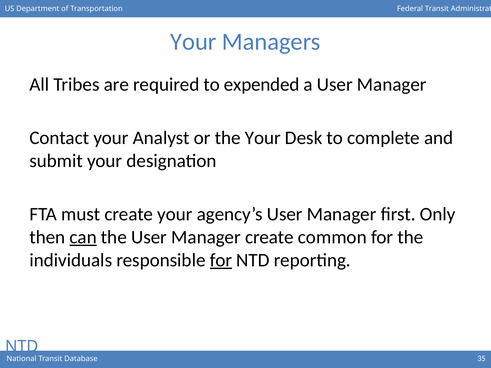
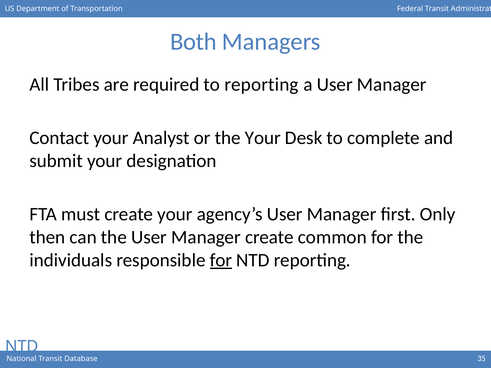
Your at (193, 42): Your -> Both
to expended: expended -> reporting
can underline: present -> none
